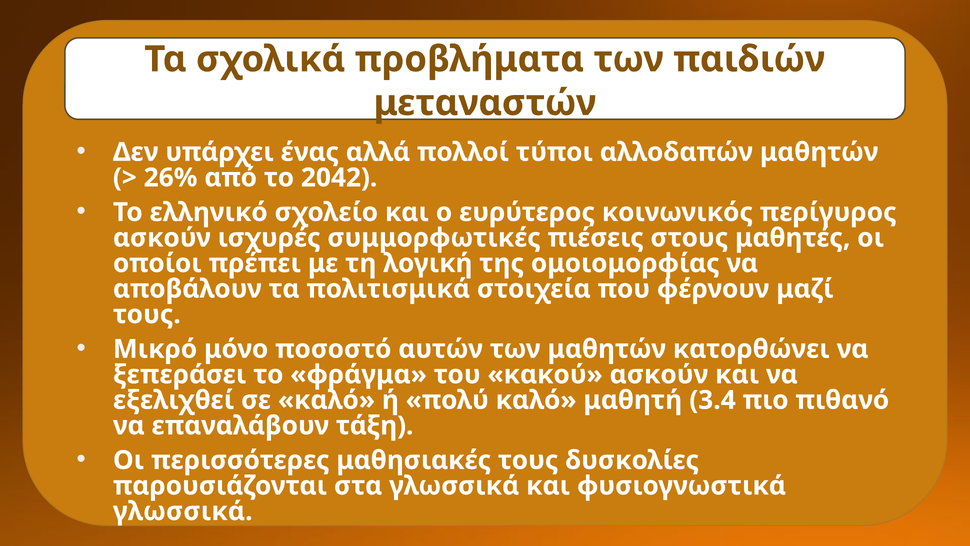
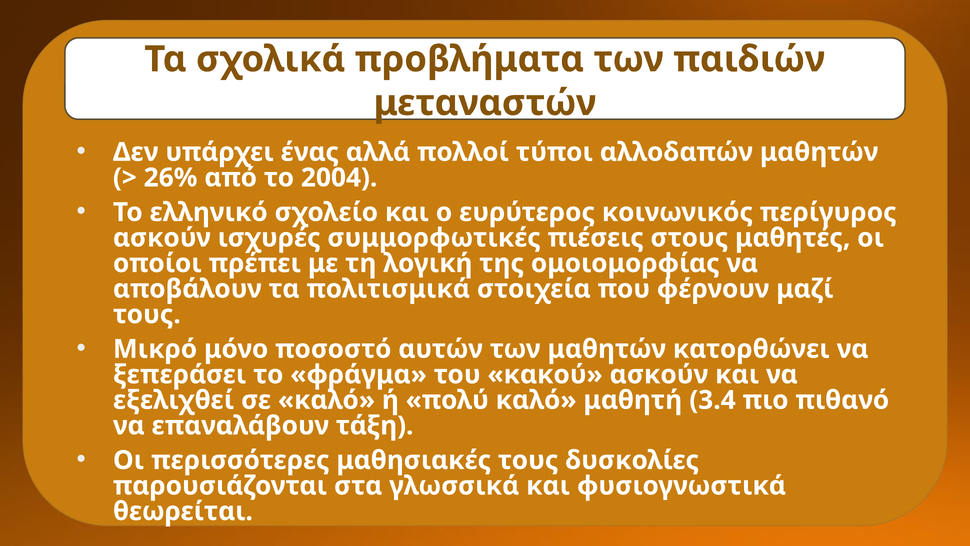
2042: 2042 -> 2004
γλωσσικά at (183, 511): γλωσσικά -> θεωρείται
